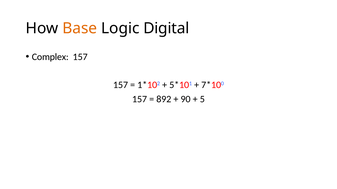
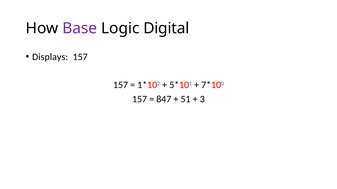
Base colour: orange -> purple
Complex: Complex -> Displays
892: 892 -> 847
90: 90 -> 51
5: 5 -> 3
